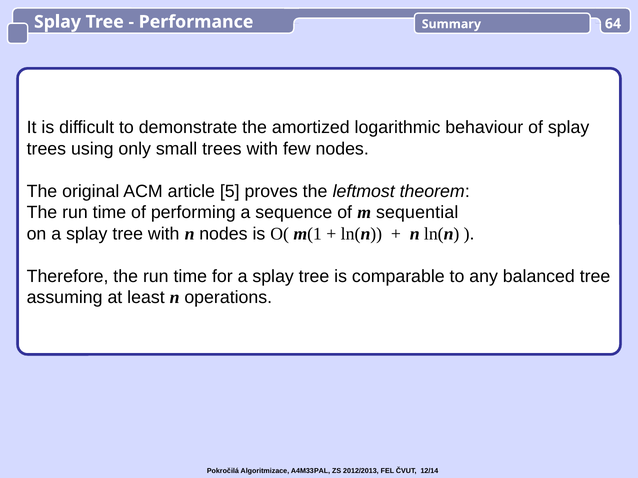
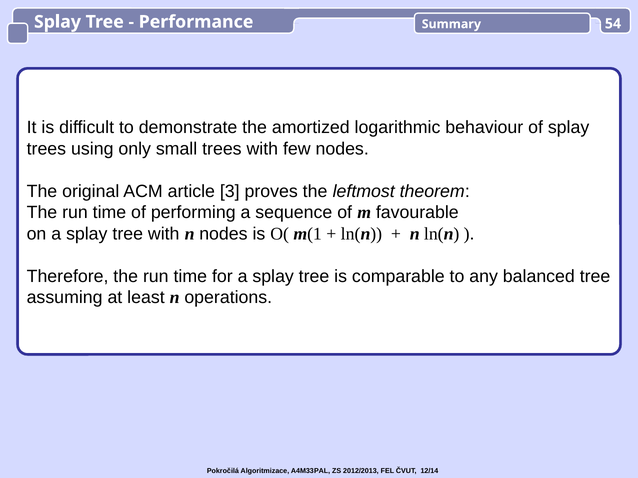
64: 64 -> 54
5: 5 -> 3
sequential: sequential -> favourable
